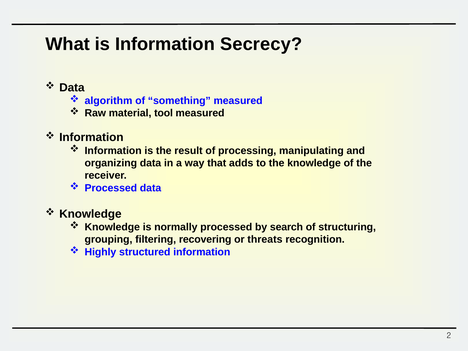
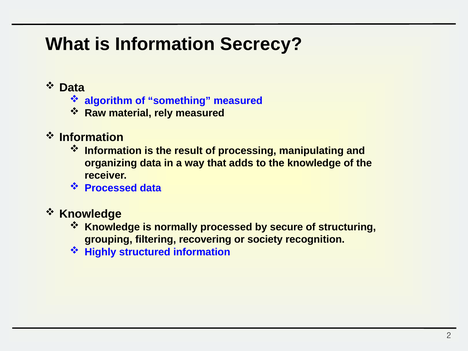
tool: tool -> rely
search: search -> secure
threats: threats -> society
